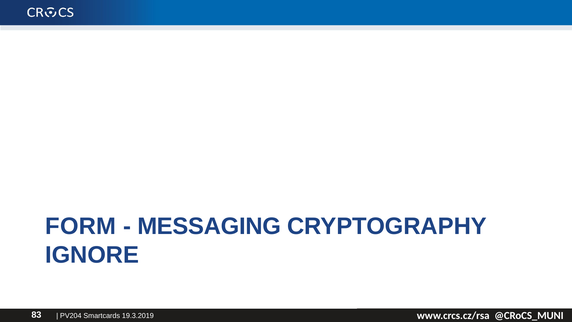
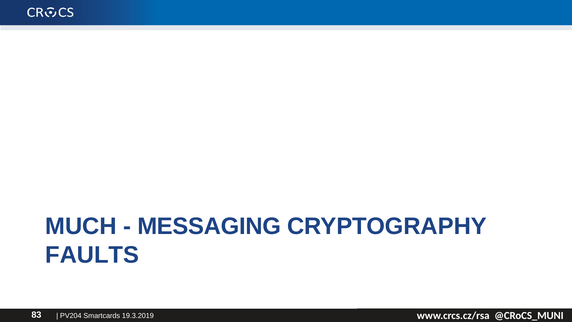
FORM: FORM -> MUCH
IGNORE: IGNORE -> FAULTS
